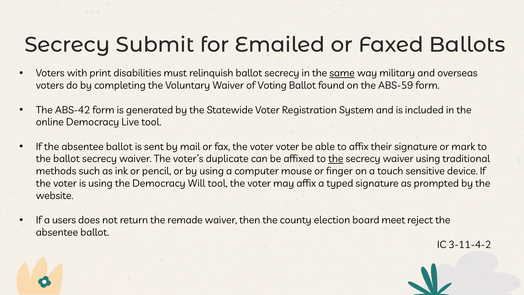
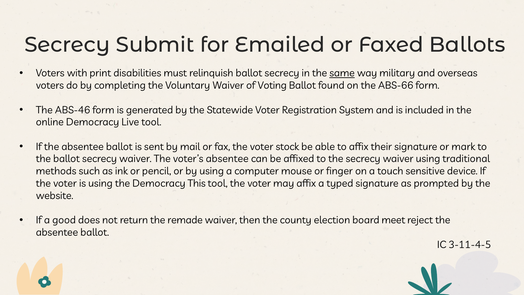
ABS-59: ABS-59 -> ABS-66
ABS-42: ABS-42 -> ABS-46
voter voter: voter -> stock
voter’s duplicate: duplicate -> absentee
the at (336, 159) underline: present -> none
Will: Will -> This
users: users -> good
3-11-4-2: 3-11-4-2 -> 3-11-4-5
